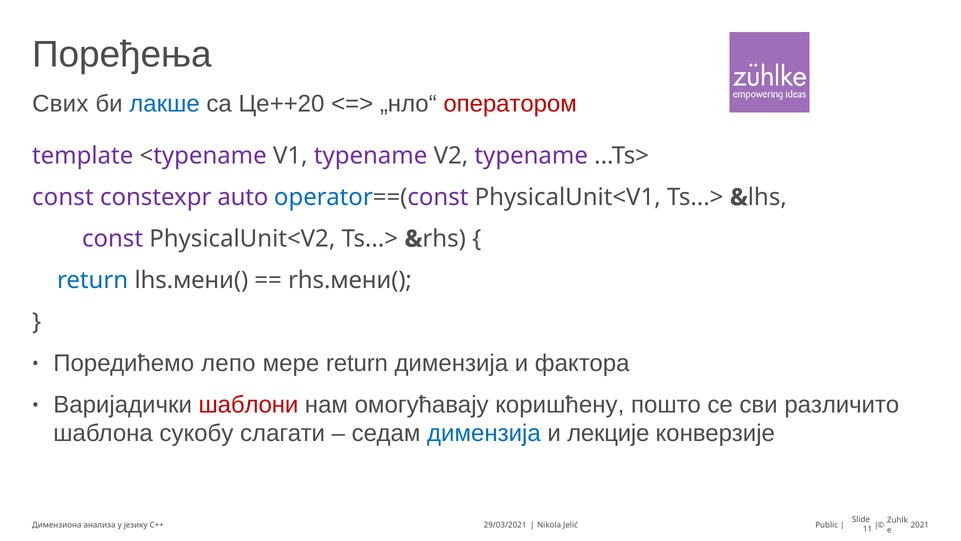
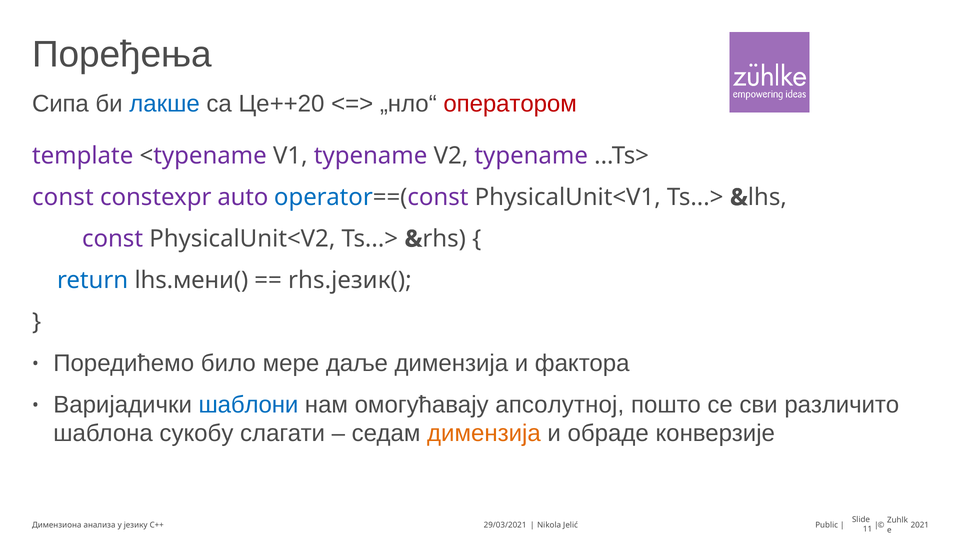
Свих: Свих -> Сипа
rhs.мени(: rhs.мени( -> rhs.језик(
лепо: лепо -> било
мере return: return -> даље
шаблони colour: red -> blue
коришћену: коришћену -> апсолутној
димензија at (484, 433) colour: blue -> orange
лекције: лекције -> обраде
